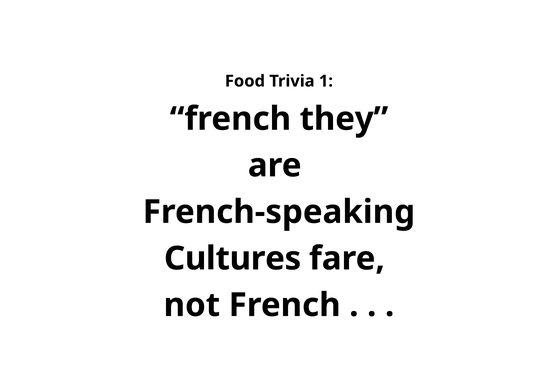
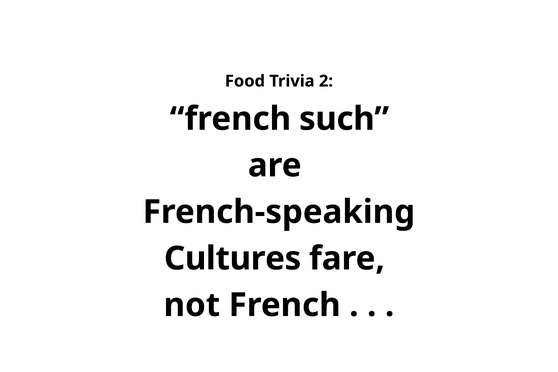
1: 1 -> 2
they: they -> such
